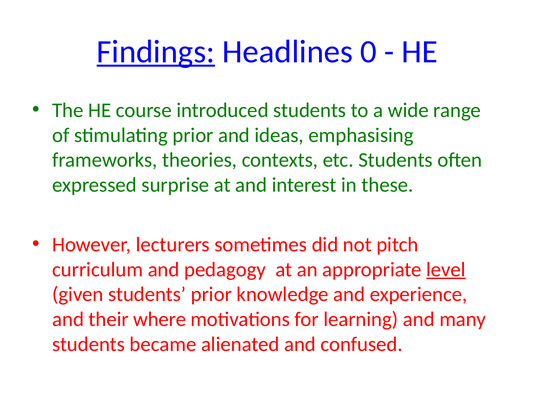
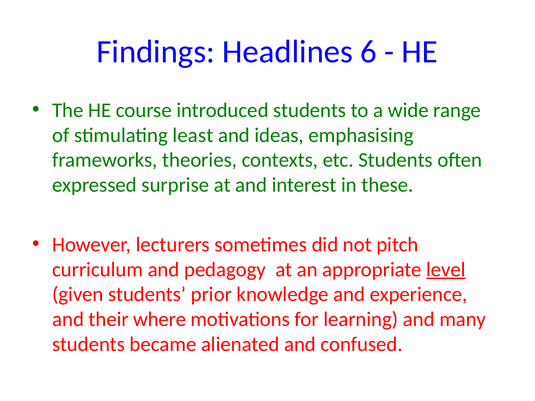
Findings underline: present -> none
0: 0 -> 6
stimulating prior: prior -> least
